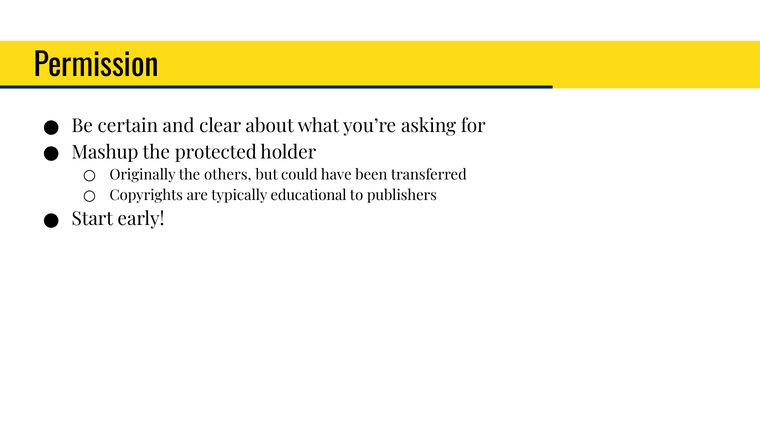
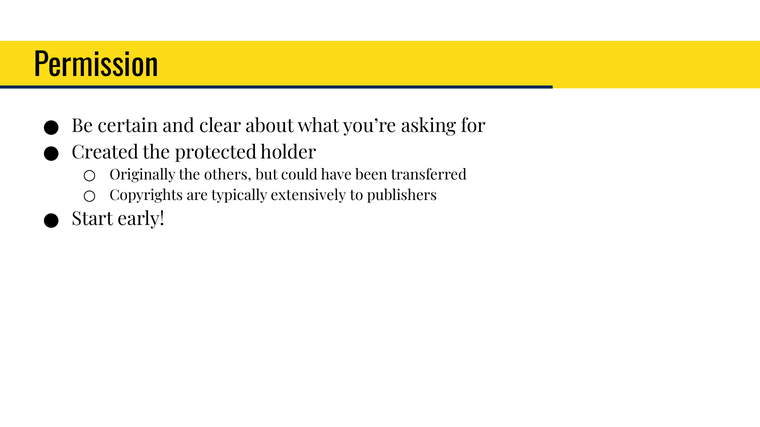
Mashup: Mashup -> Created
educational: educational -> extensively
